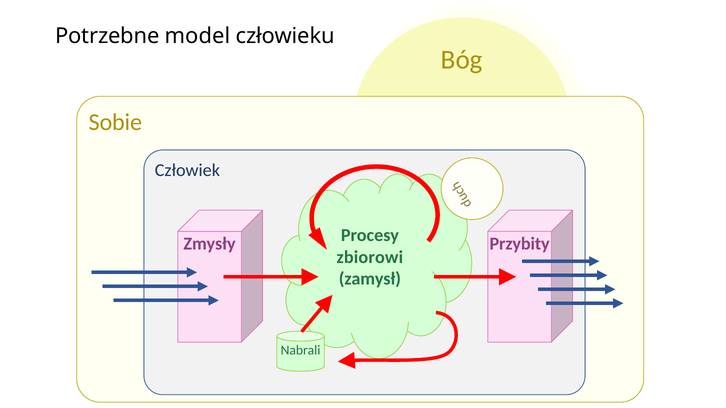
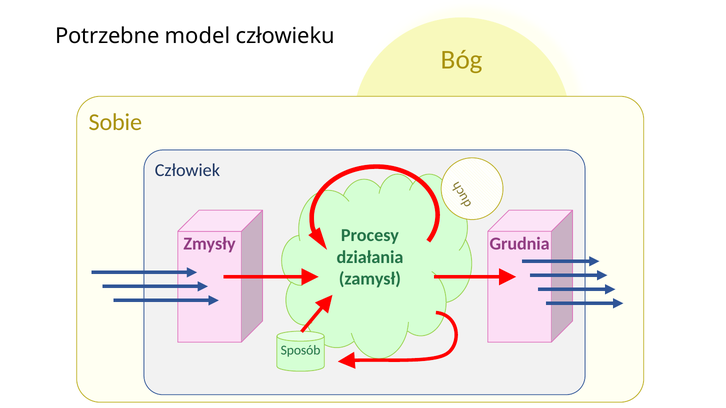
Przybity: Przybity -> Grudnia
zbiorowi: zbiorowi -> działania
Nabrali: Nabrali -> Sposób
